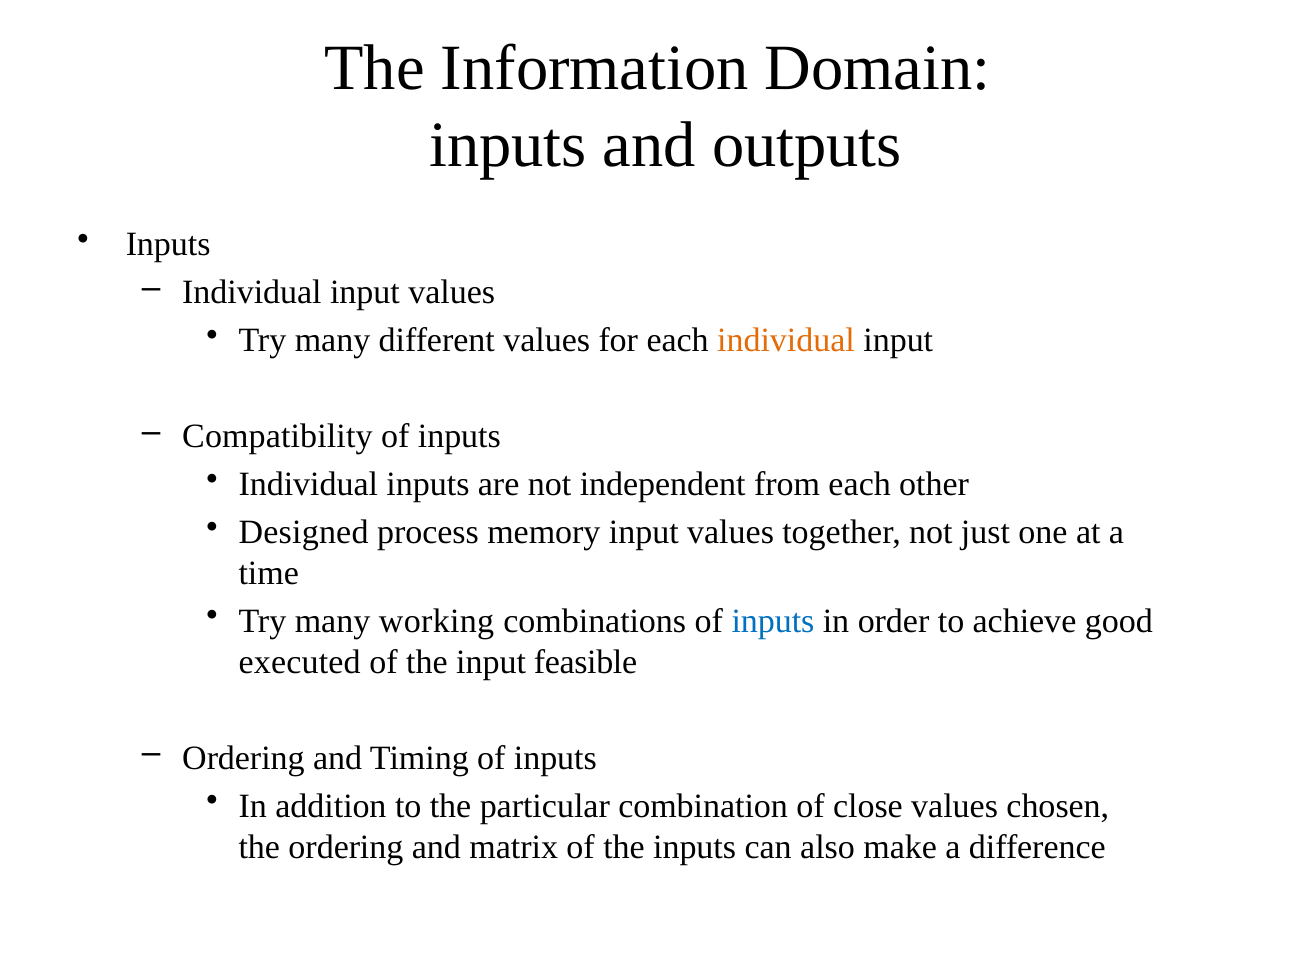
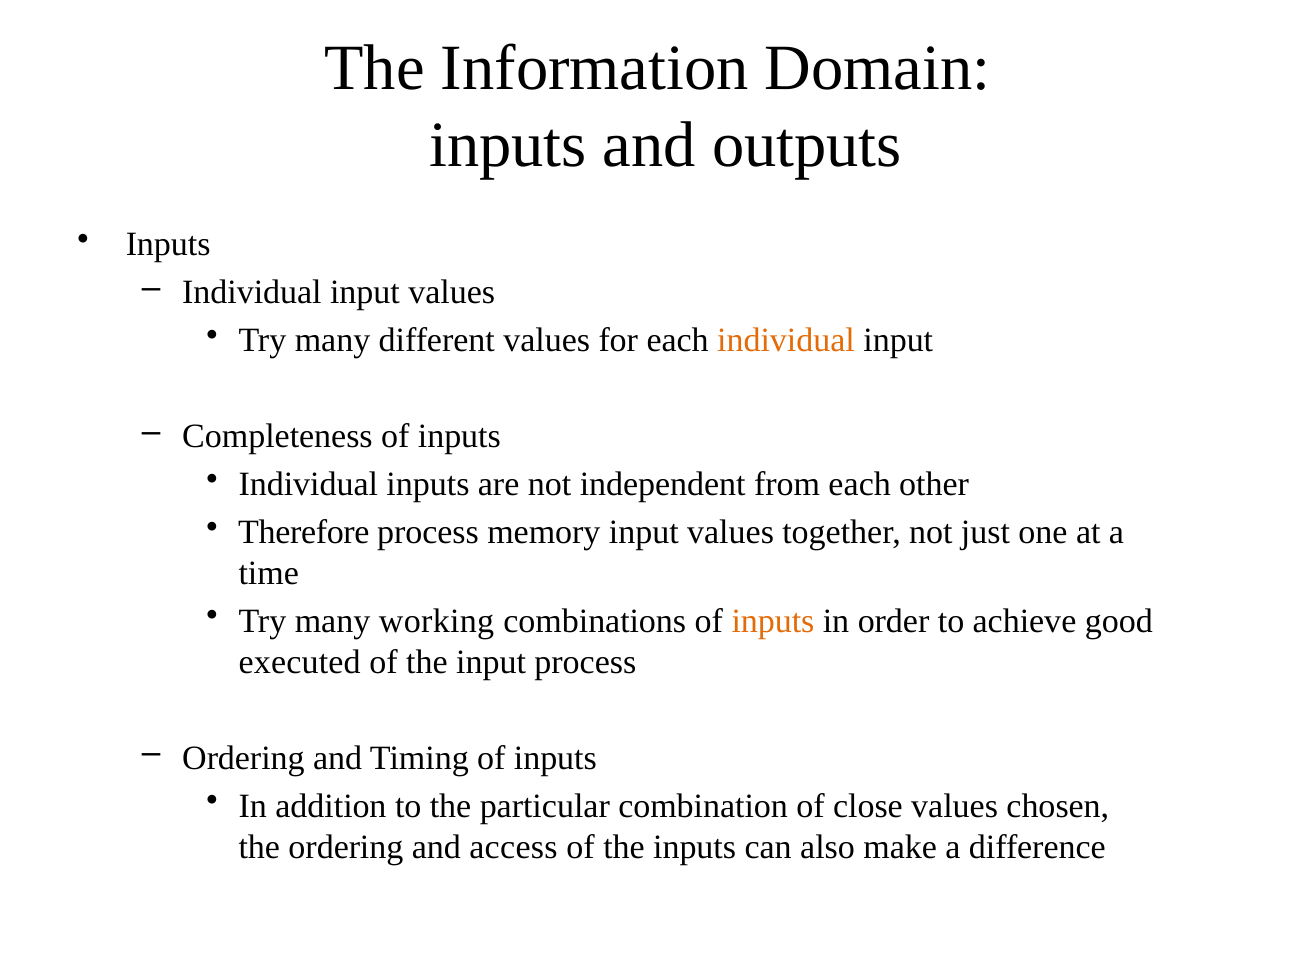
Compatibility: Compatibility -> Completeness
Designed: Designed -> Therefore
inputs at (773, 621) colour: blue -> orange
input feasible: feasible -> process
matrix: matrix -> access
